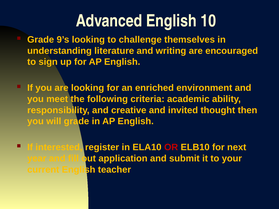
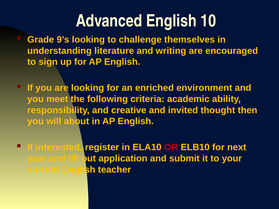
will grade: grade -> about
